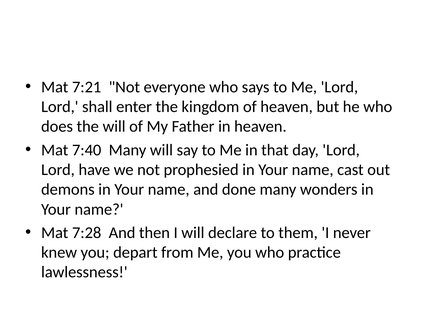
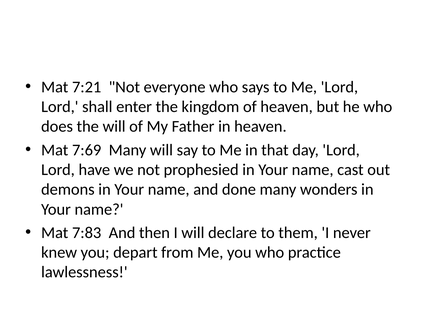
7:40: 7:40 -> 7:69
7:28: 7:28 -> 7:83
